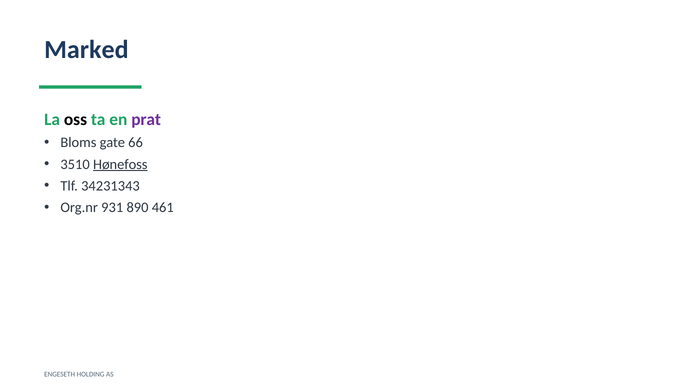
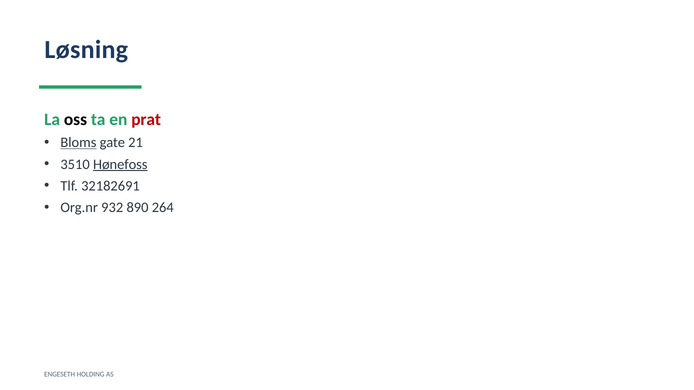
Marked: Marked -> Løsning
prat colour: purple -> red
Bloms underline: none -> present
66: 66 -> 21
34231343: 34231343 -> 32182691
931: 931 -> 932
461: 461 -> 264
